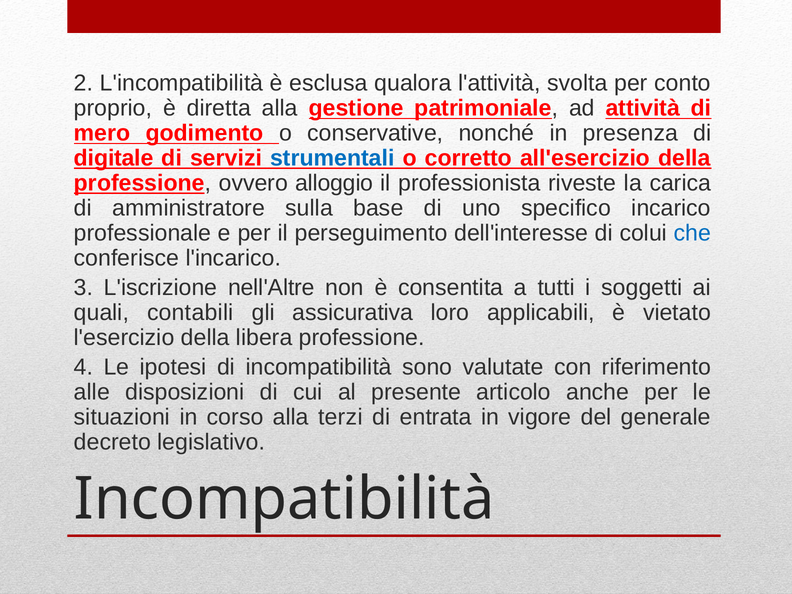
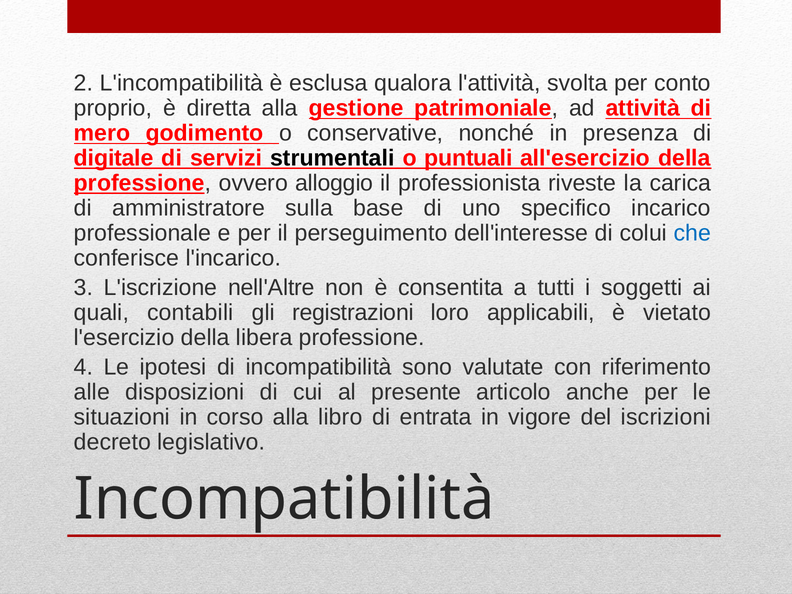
strumentali colour: blue -> black
corretto: corretto -> puntuali
assicurativa: assicurativa -> registrazioni
terzi: terzi -> libro
generale: generale -> iscrizioni
